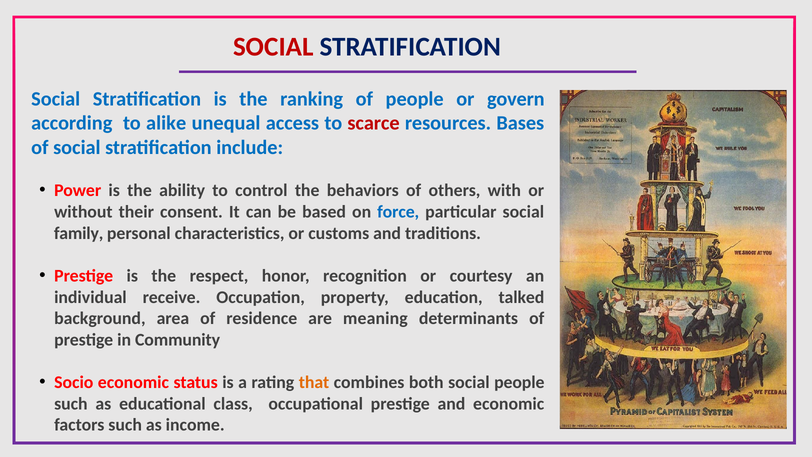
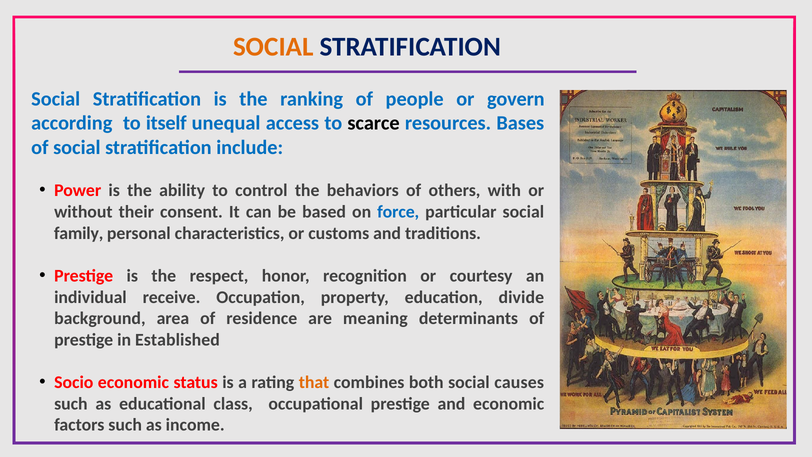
SOCIAL at (273, 47) colour: red -> orange
alike: alike -> itself
scarce colour: red -> black
talked: talked -> divide
Community: Community -> Established
social people: people -> causes
